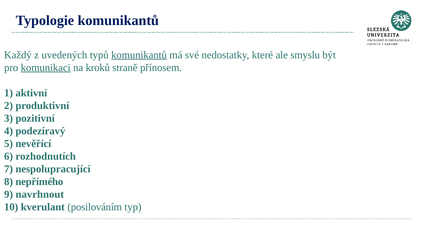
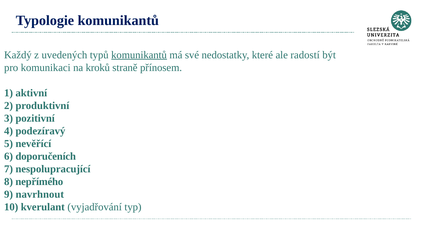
smyslu: smyslu -> radostí
komunikaci underline: present -> none
rozhodnutích: rozhodnutích -> doporučeních
posilováním: posilováním -> vyjadřování
